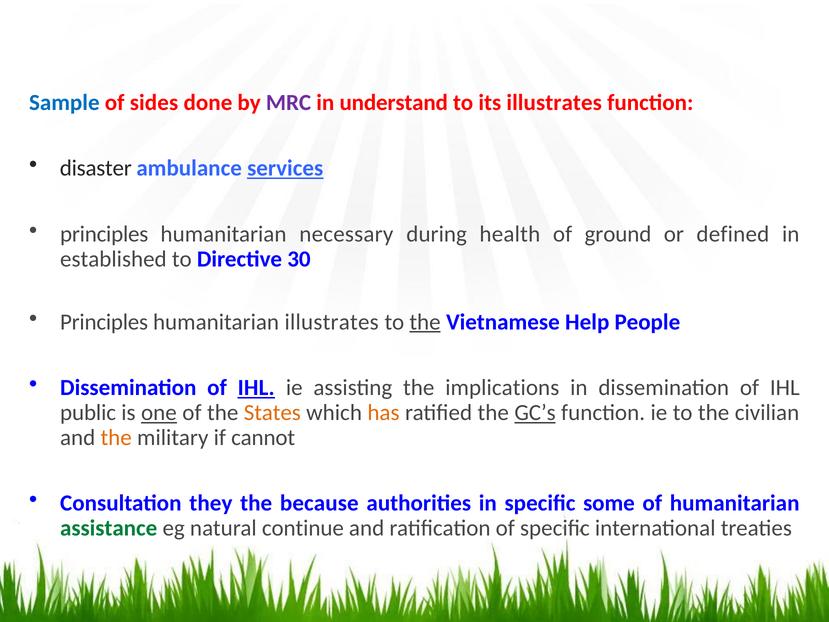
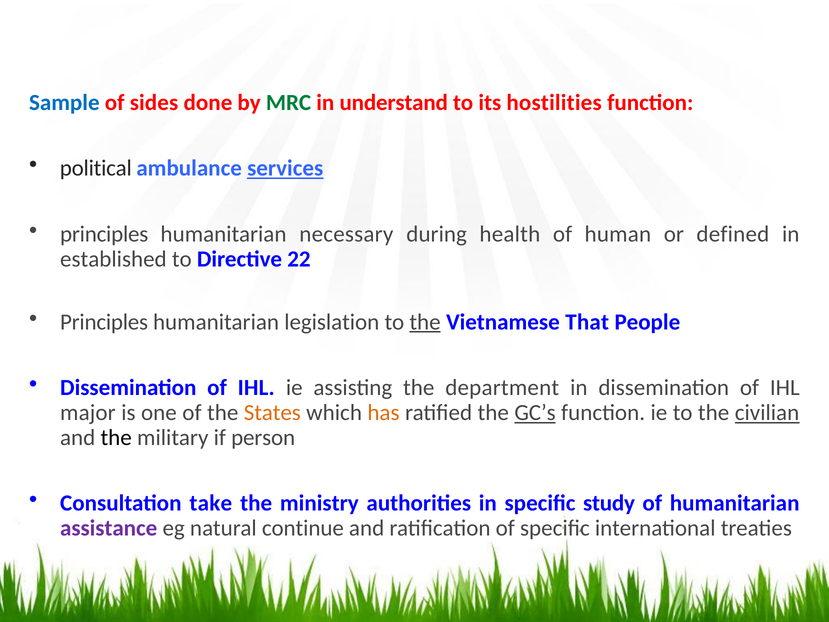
MRC colour: purple -> green
its illustrates: illustrates -> hostilities
disaster: disaster -> political
ground: ground -> human
30: 30 -> 22
humanitarian illustrates: illustrates -> legislation
Help: Help -> That
IHL at (256, 388) underline: present -> none
implications: implications -> department
public: public -> major
one underline: present -> none
civilian underline: none -> present
the at (116, 437) colour: orange -> black
cannot: cannot -> person
they: they -> take
because: because -> ministry
some: some -> study
assistance colour: green -> purple
